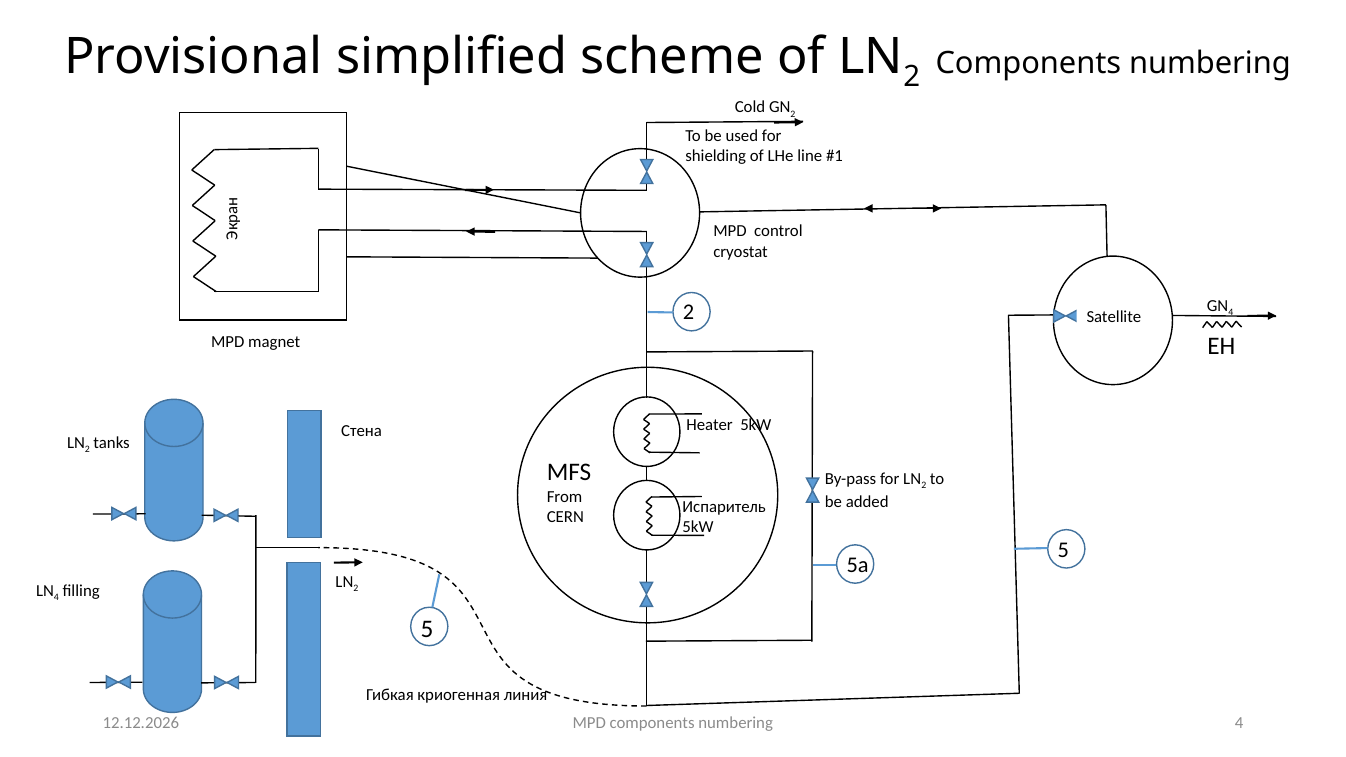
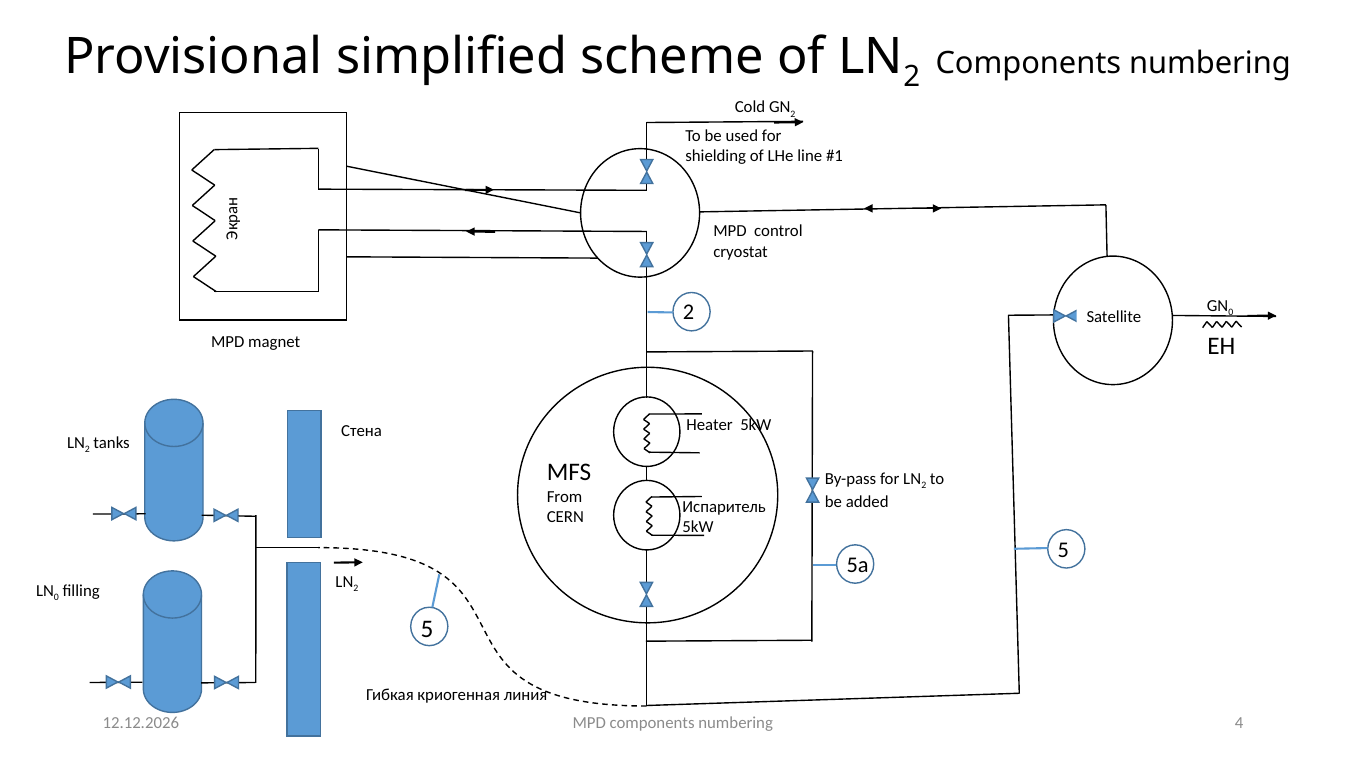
4 at (1231, 312): 4 -> 0
4 at (56, 597): 4 -> 0
